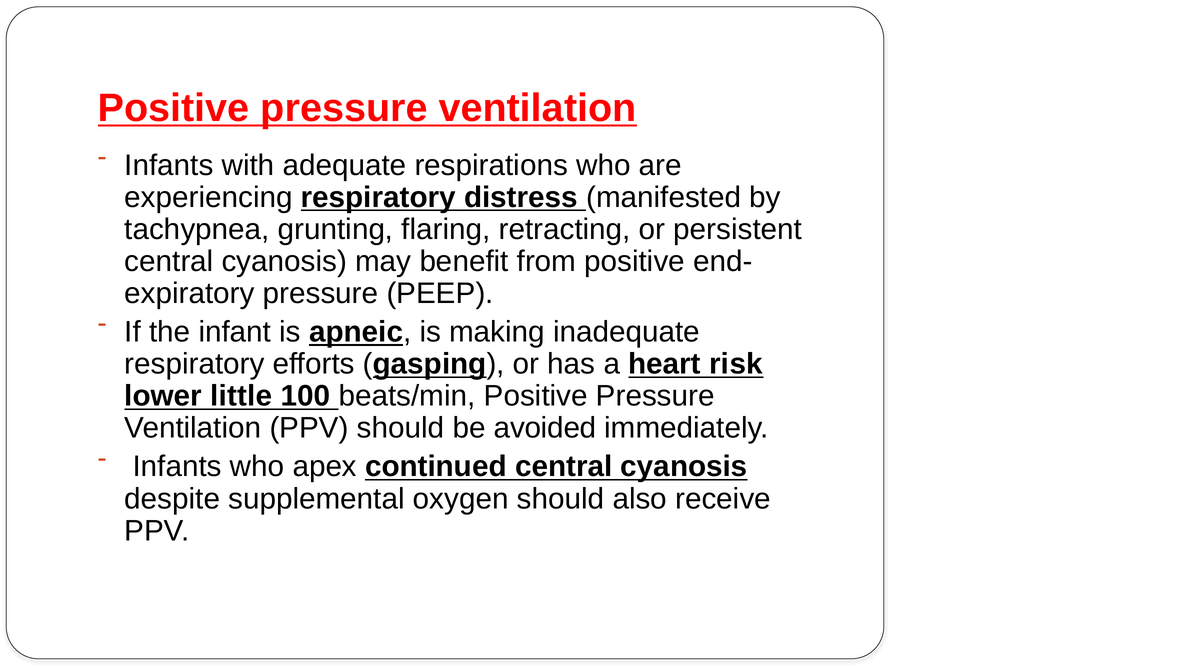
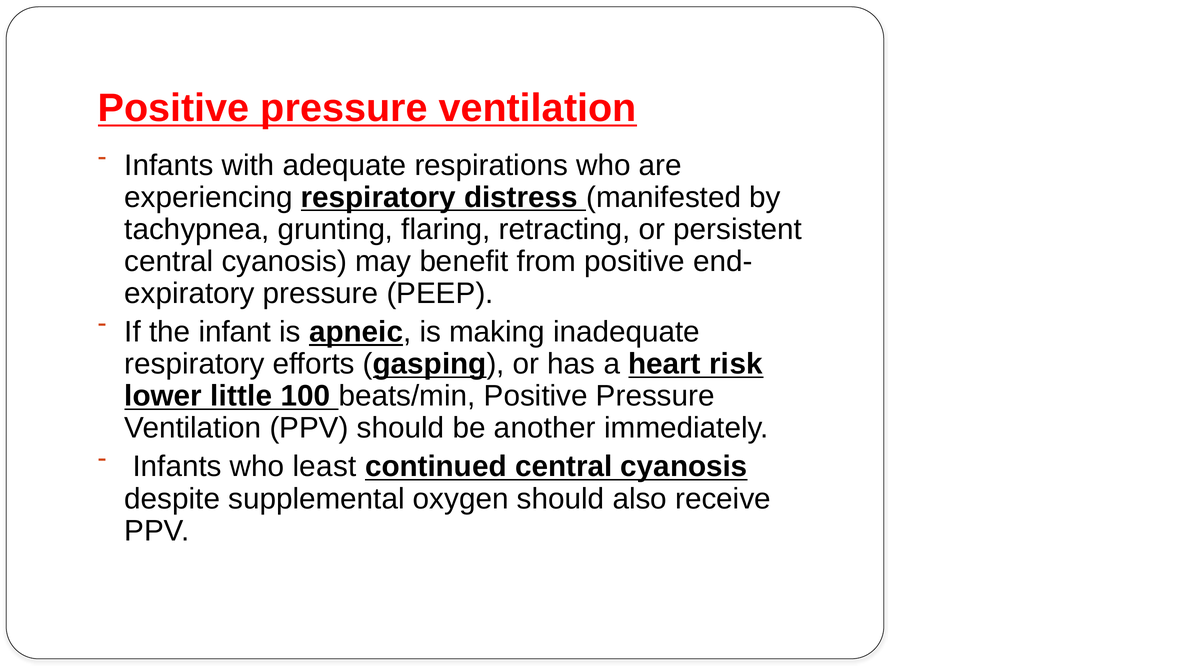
avoided: avoided -> another
apex: apex -> least
